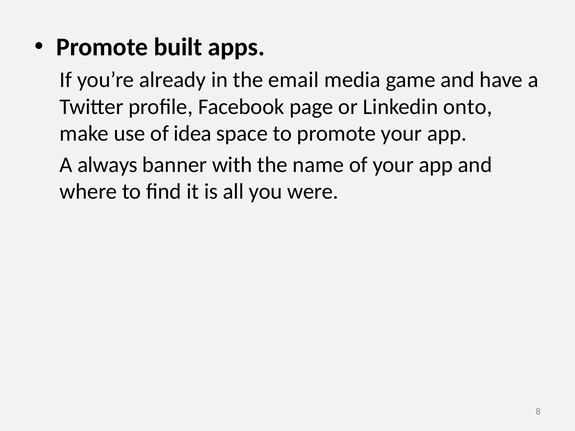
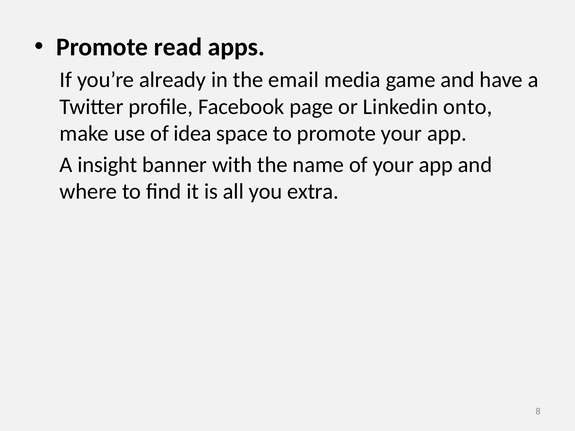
built: built -> read
always: always -> insight
were: were -> extra
